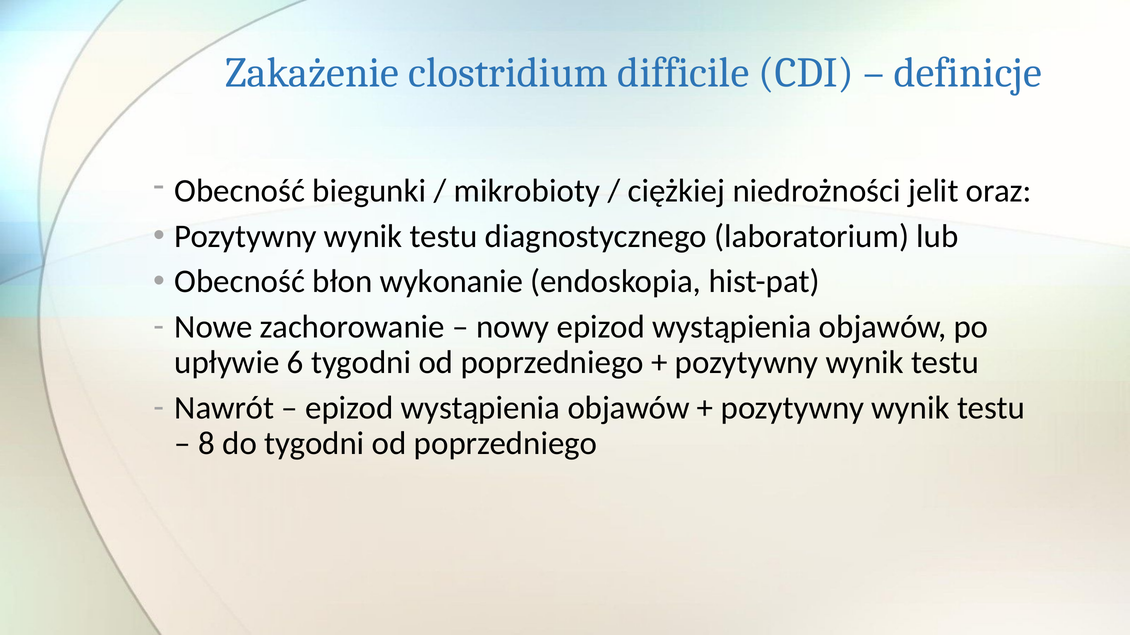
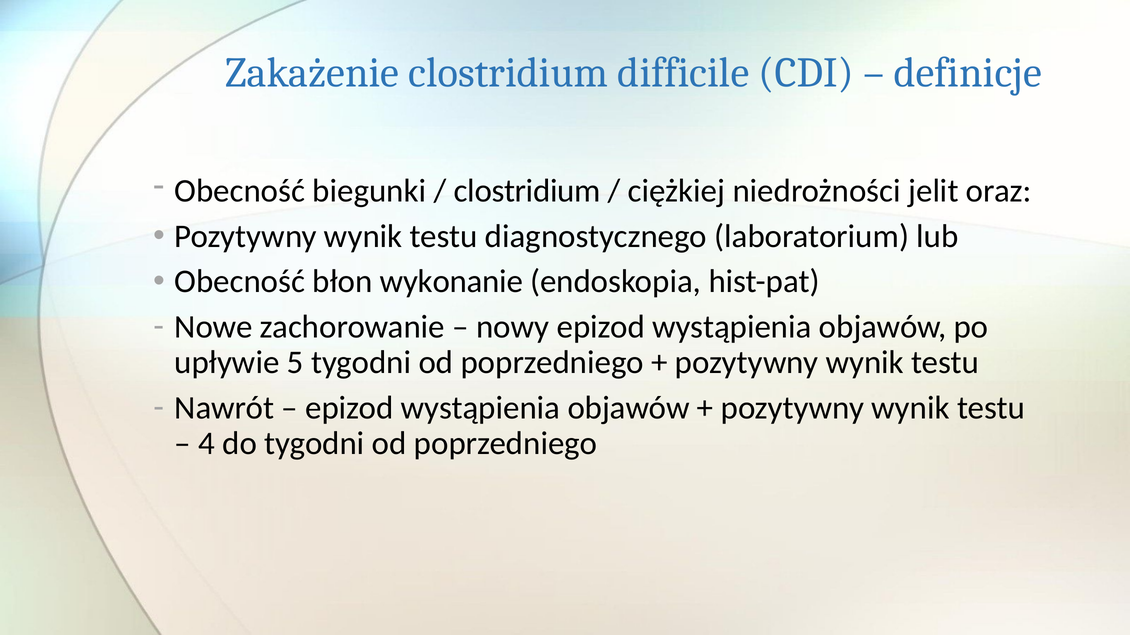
mikrobioty at (527, 191): mikrobioty -> clostridium
6: 6 -> 5
8: 8 -> 4
